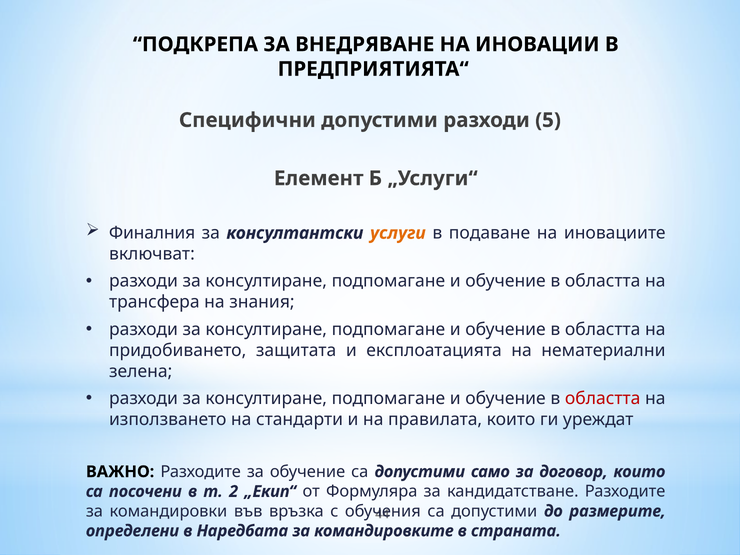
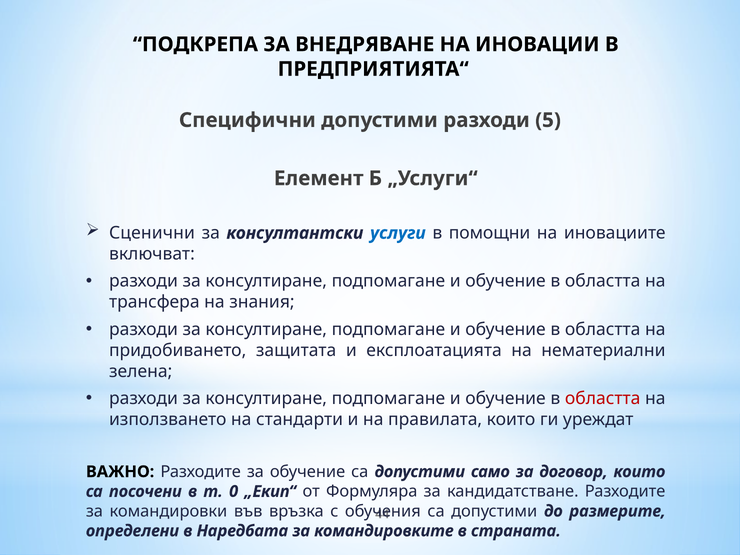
Финалния: Финалния -> Сценични
услуги colour: orange -> blue
подаване: подаване -> помощни
2: 2 -> 0
